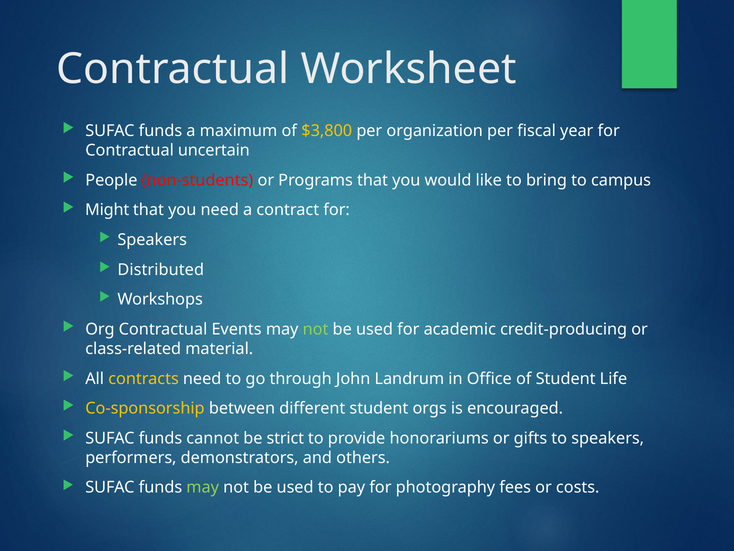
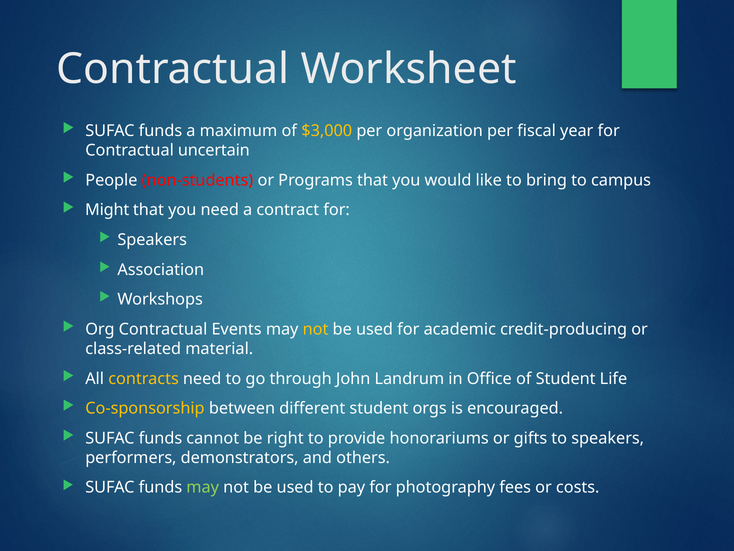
$3,800: $3,800 -> $3,000
Distributed: Distributed -> Association
not at (316, 329) colour: light green -> yellow
strict: strict -> right
